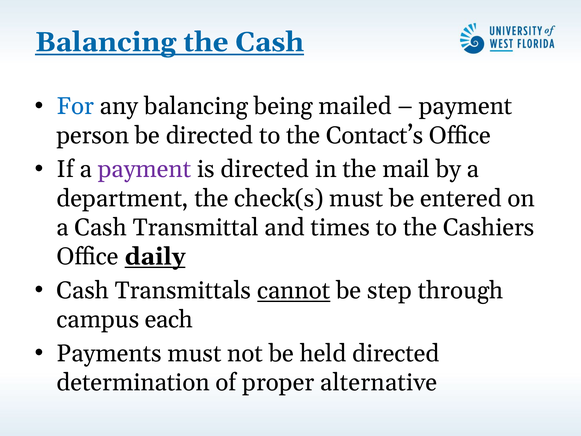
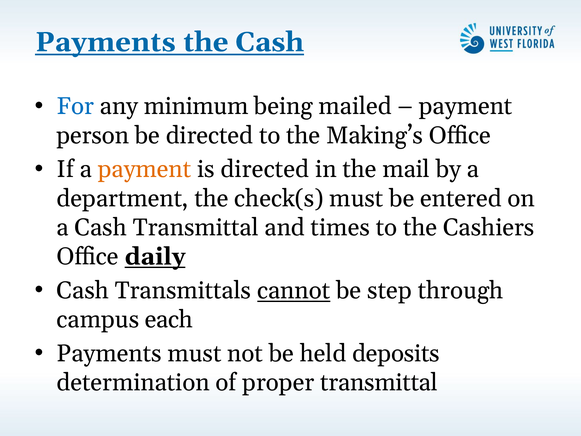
Balancing at (106, 42): Balancing -> Payments
any balancing: balancing -> minimum
Contact’s: Contact’s -> Making’s
payment at (145, 169) colour: purple -> orange
held directed: directed -> deposits
proper alternative: alternative -> transmittal
